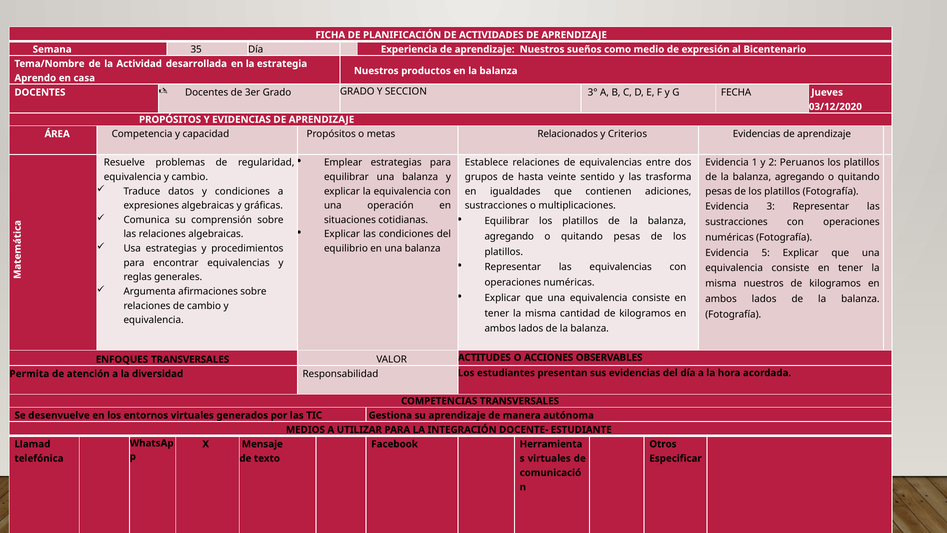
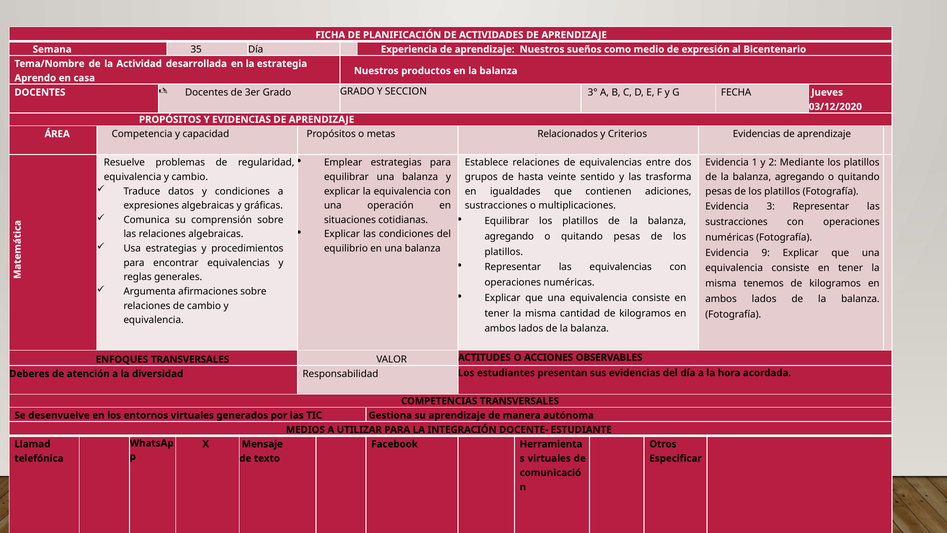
Peruanos: Peruanos -> Mediante
5: 5 -> 9
misma nuestros: nuestros -> tenemos
Permita: Permita -> Deberes
